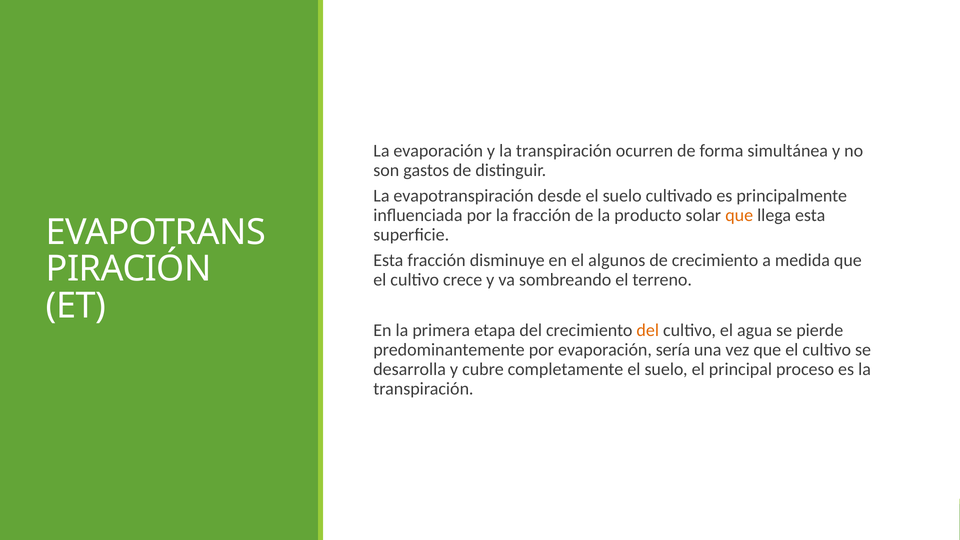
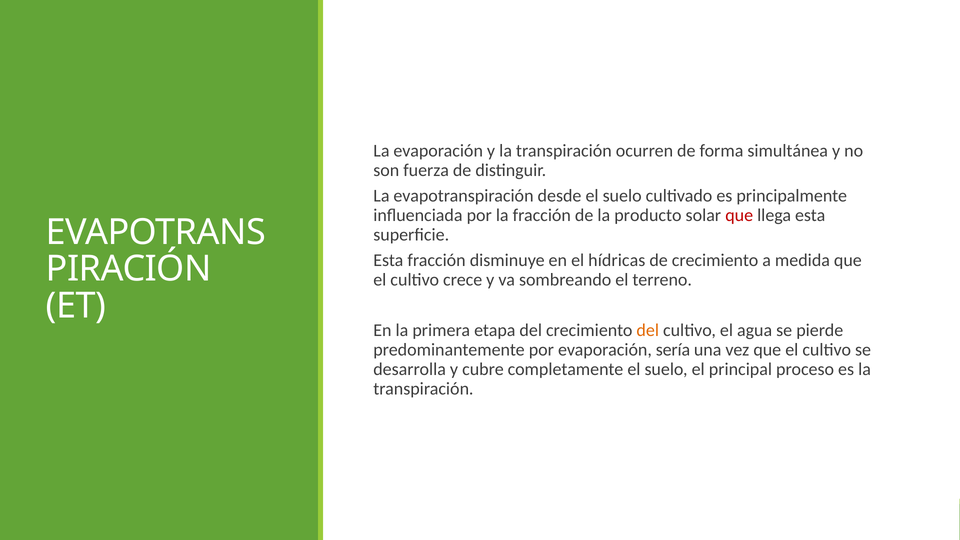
gastos: gastos -> fuerza
que at (739, 215) colour: orange -> red
algunos: algunos -> hídricas
